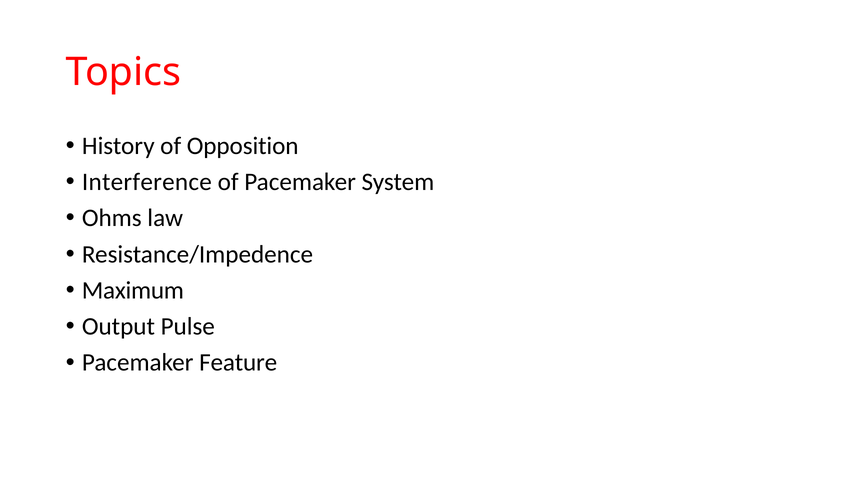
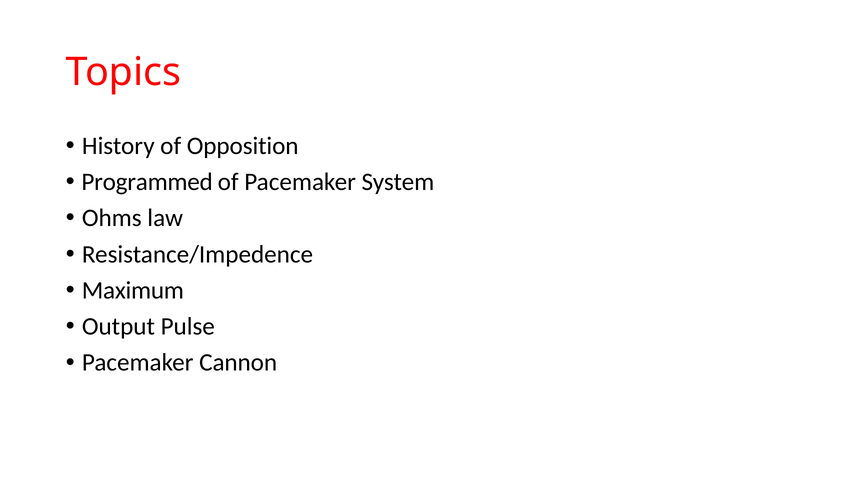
Interference: Interference -> Programmed
Feature: Feature -> Cannon
